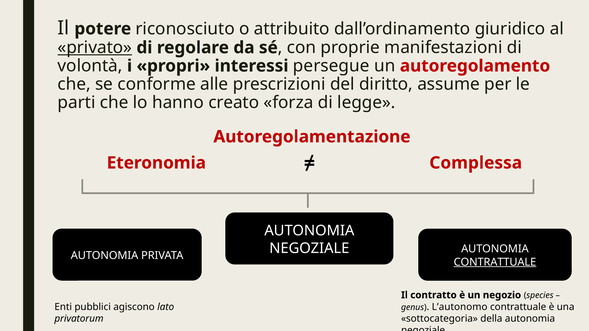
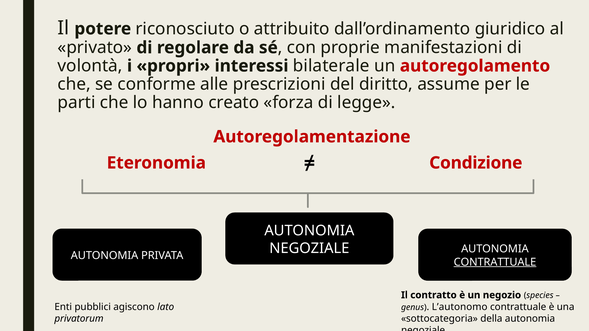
privato underline: present -> none
persegue: persegue -> bilaterale
Complessa: Complessa -> Condizione
